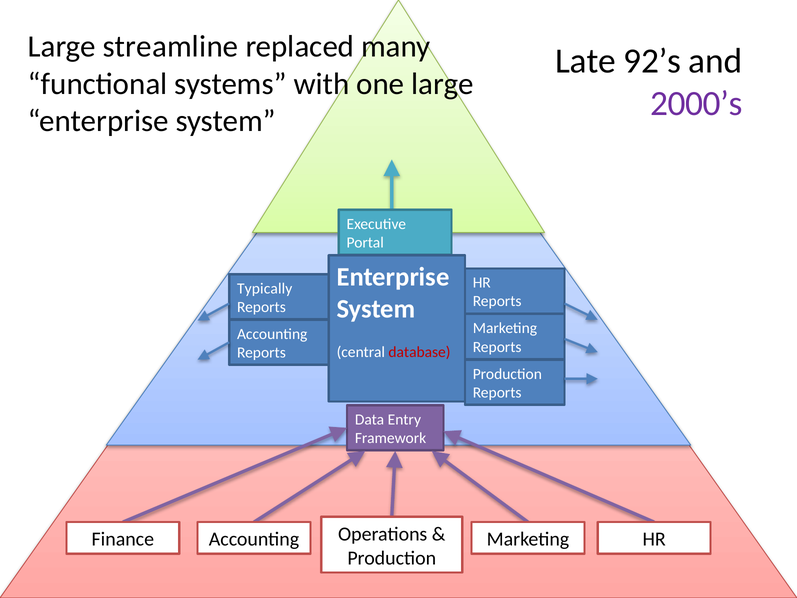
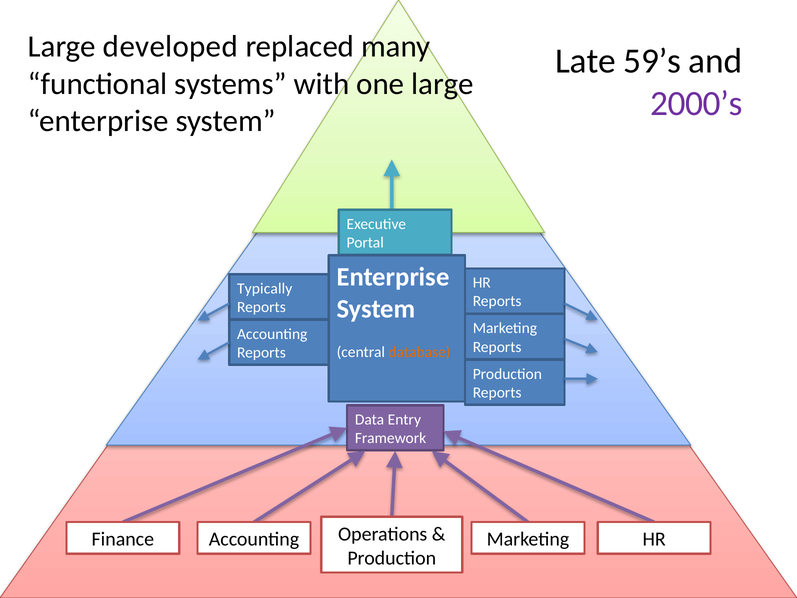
streamline: streamline -> developed
92’s: 92’s -> 59’s
database colour: red -> orange
